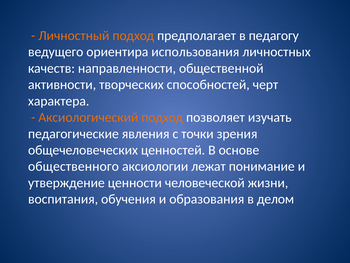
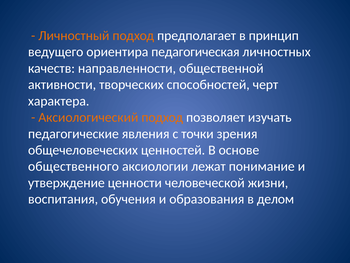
педагогу: педагогу -> принцип
использования: использования -> педагогическая
